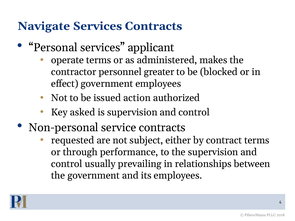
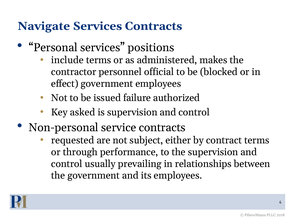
applicant: applicant -> positions
operate: operate -> include
greater: greater -> official
action: action -> failure
